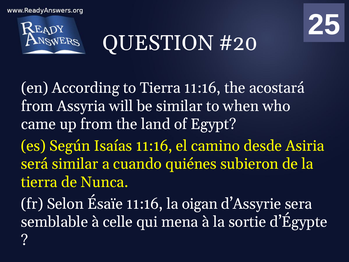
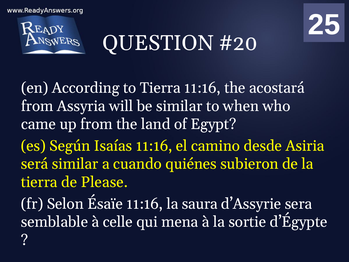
Nunca: Nunca -> Please
oigan: oigan -> saura
